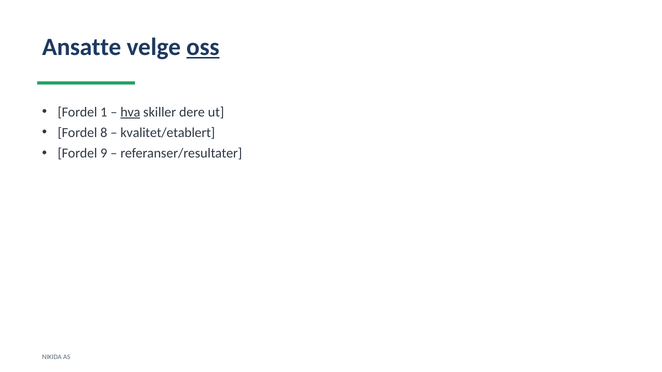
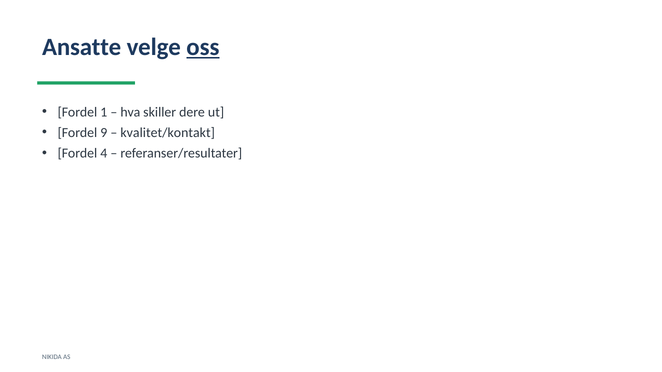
hva underline: present -> none
8: 8 -> 9
kvalitet/etablert: kvalitet/etablert -> kvalitet/kontakt
9: 9 -> 4
